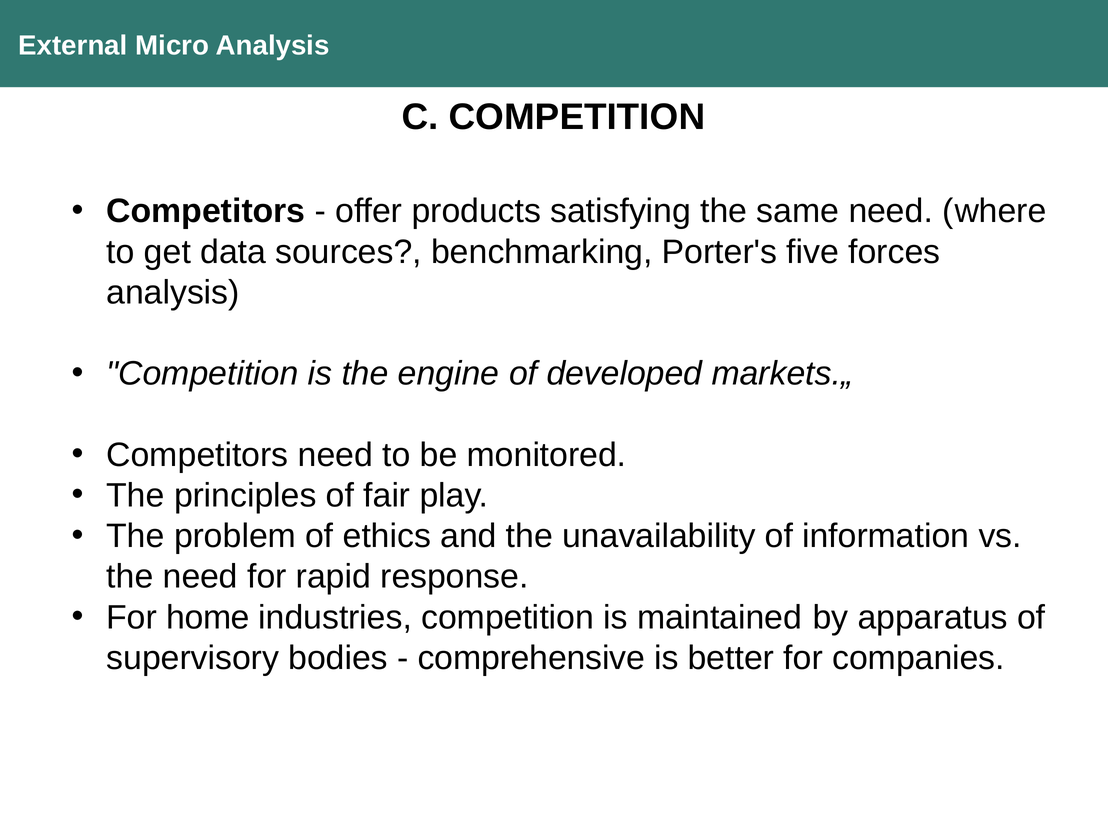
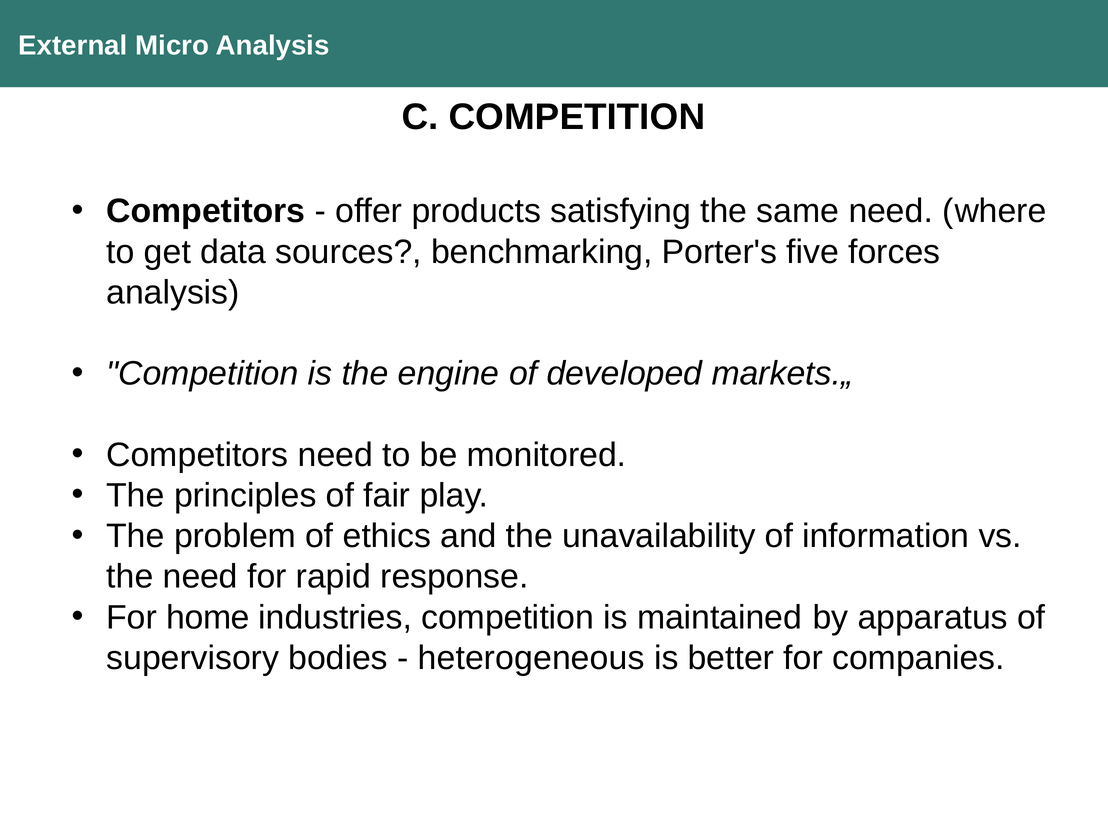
comprehensive: comprehensive -> heterogeneous
